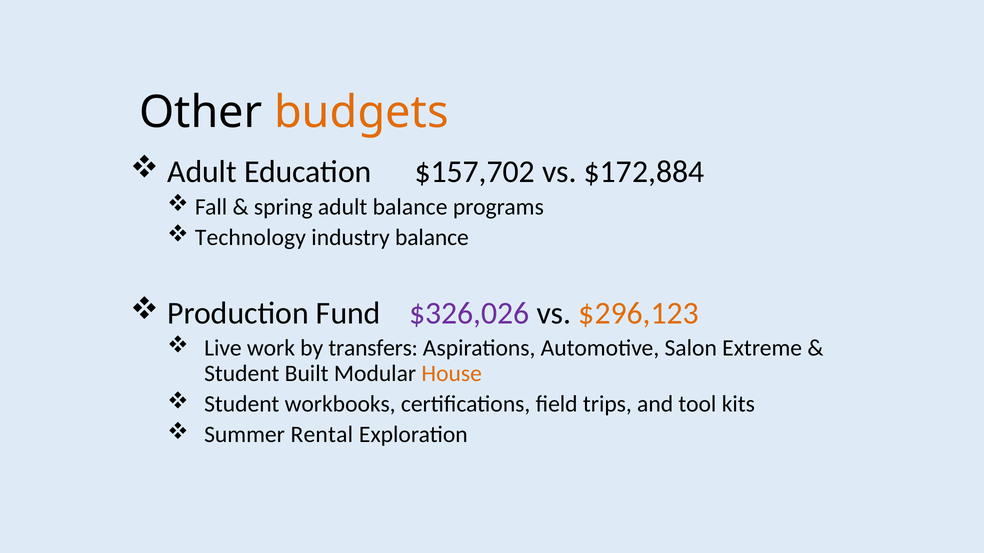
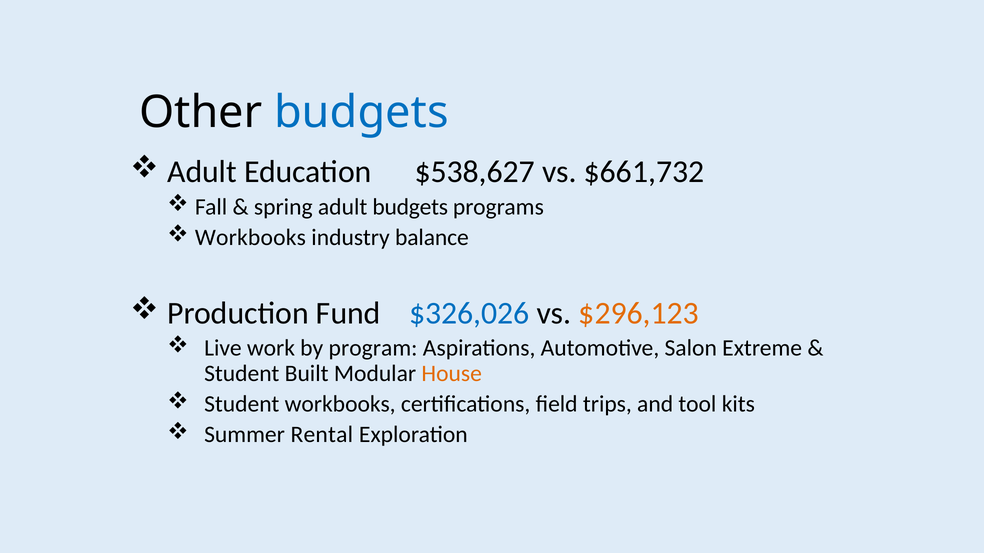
budgets at (361, 113) colour: orange -> blue
$157,702: $157,702 -> $538,627
$172,884: $172,884 -> $661,732
adult balance: balance -> budgets
Technology at (250, 238): Technology -> Workbooks
$326,026 colour: purple -> blue
transfers: transfers -> program
